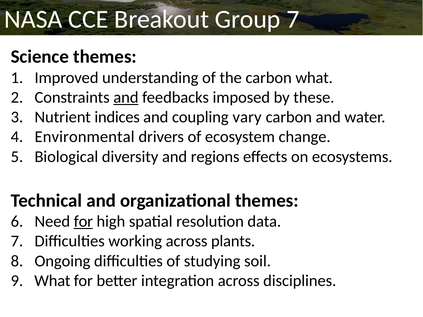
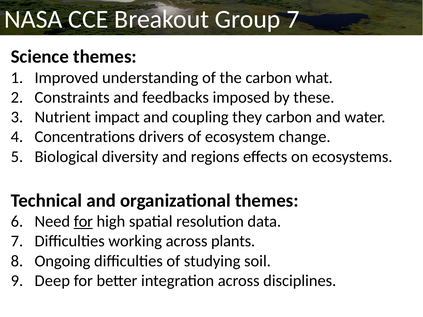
and at (126, 97) underline: present -> none
indices: indices -> impact
vary: vary -> they
Environmental: Environmental -> Concentrations
What at (52, 281): What -> Deep
